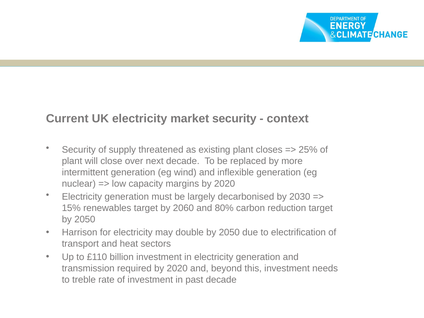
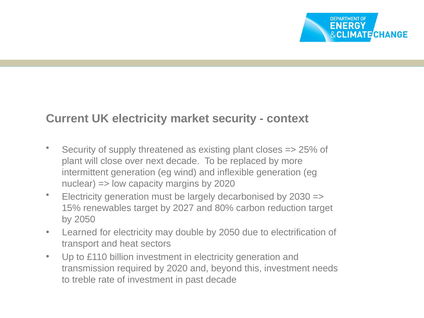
2060: 2060 -> 2027
Harrison: Harrison -> Learned
